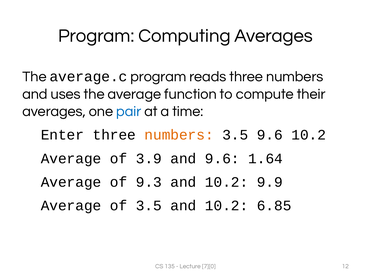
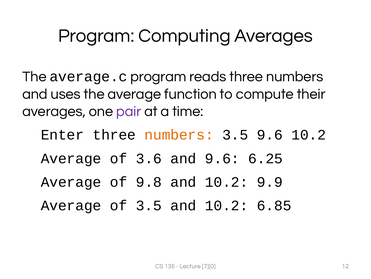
pair colour: blue -> purple
3.9: 3.9 -> 3.6
1.64: 1.64 -> 6.25
9.3: 9.3 -> 9.8
